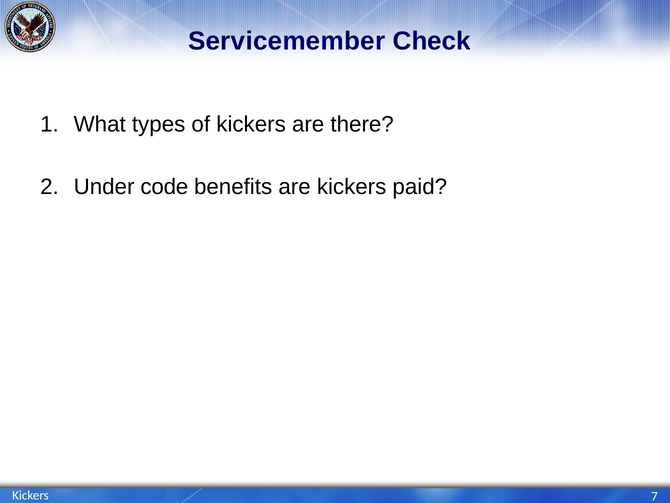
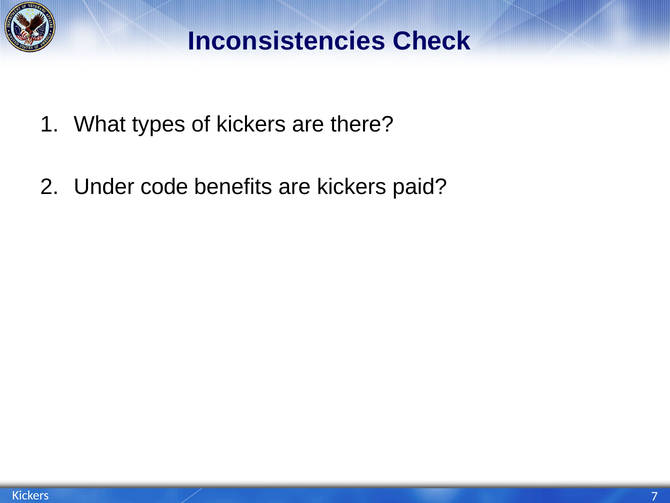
Servicemember: Servicemember -> Inconsistencies
